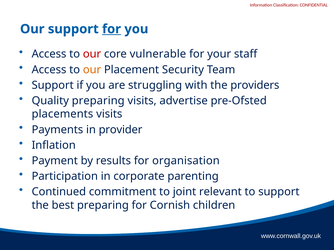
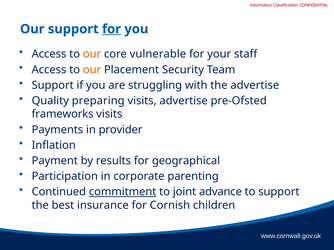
our at (92, 54) colour: red -> orange
the providers: providers -> advertise
placements: placements -> frameworks
organisation: organisation -> geographical
commitment underline: none -> present
relevant: relevant -> advance
best preparing: preparing -> insurance
